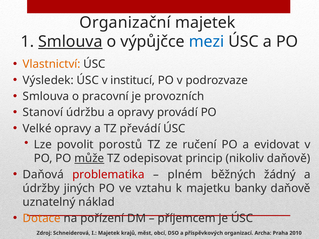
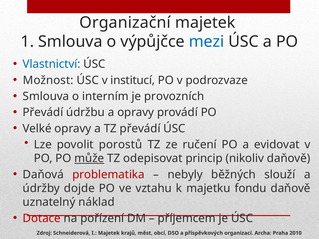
Smlouva at (70, 42) underline: present -> none
Vlastnictví colour: orange -> blue
Výsledek: Výsledek -> Možnost
pracovní: pracovní -> interním
Stanoví at (43, 113): Stanoví -> Převádí
plném: plném -> nebyly
žádný: žádný -> slouží
jiných: jiných -> dojde
banky: banky -> fondu
Dotace colour: orange -> red
